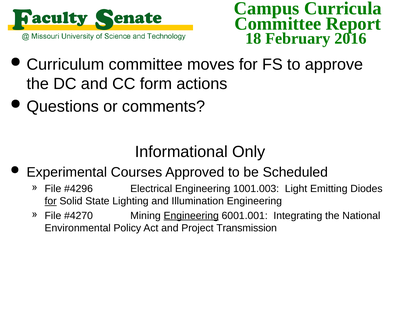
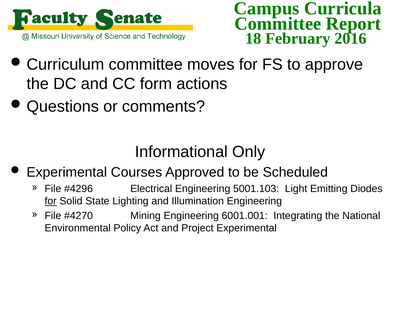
1001.003: 1001.003 -> 5001.103
Engineering at (191, 215) underline: present -> none
Project Transmission: Transmission -> Experimental
